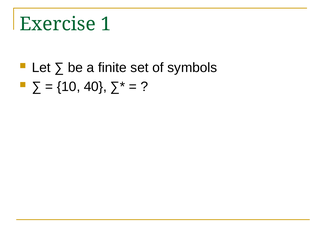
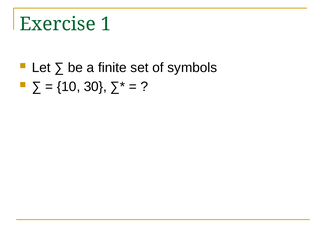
40: 40 -> 30
